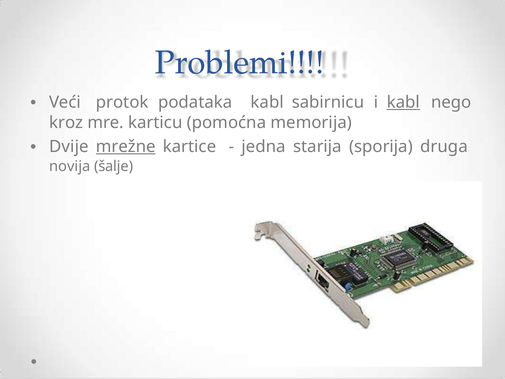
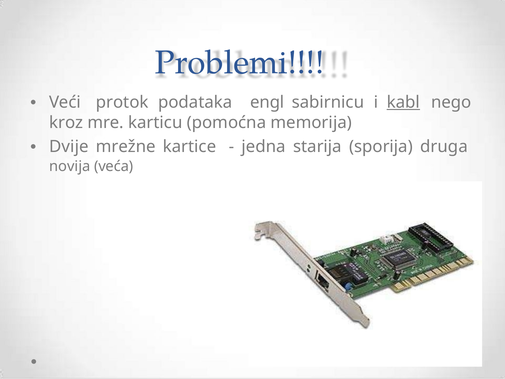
podataka kabl: kabl -> engl
mrežne underline: present -> none
šalje: šalje -> veća
